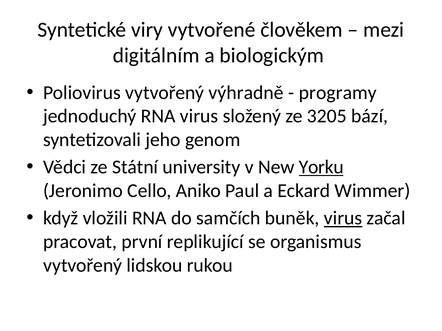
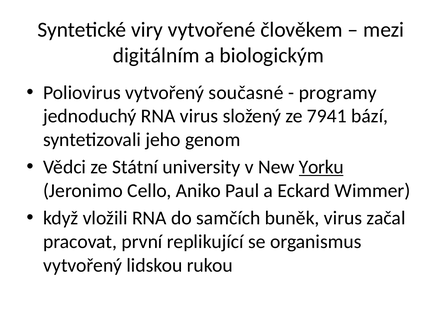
výhradně: výhradně -> současné
3205: 3205 -> 7941
virus at (343, 218) underline: present -> none
